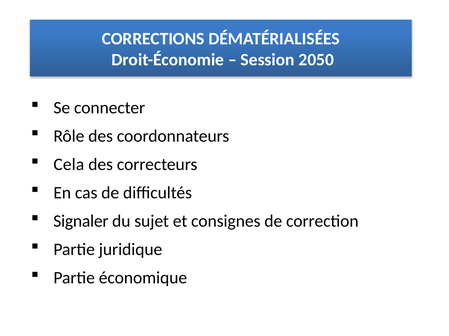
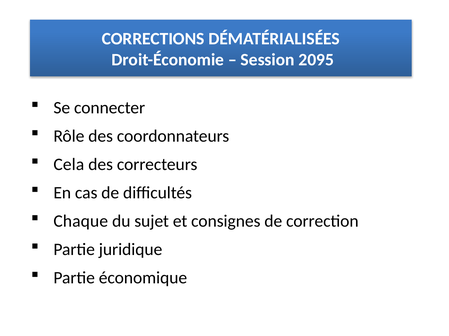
2050: 2050 -> 2095
Signaler: Signaler -> Chaque
